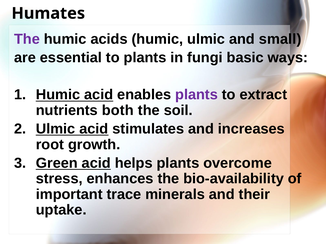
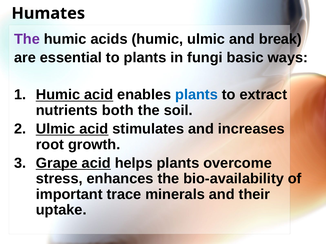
small: small -> break
plants at (197, 95) colour: purple -> blue
Green: Green -> Grape
